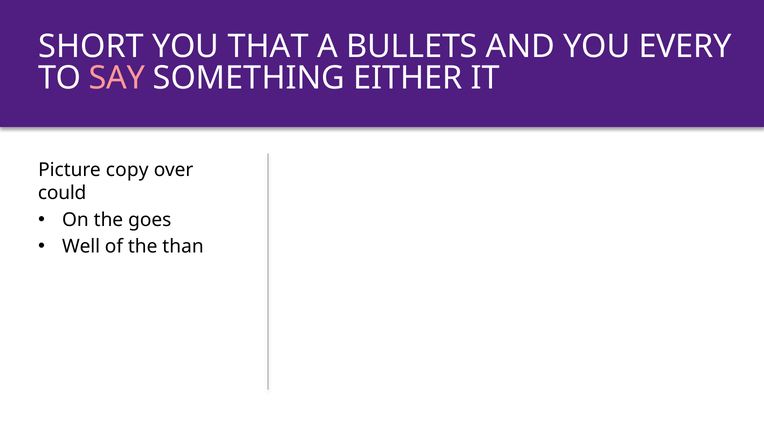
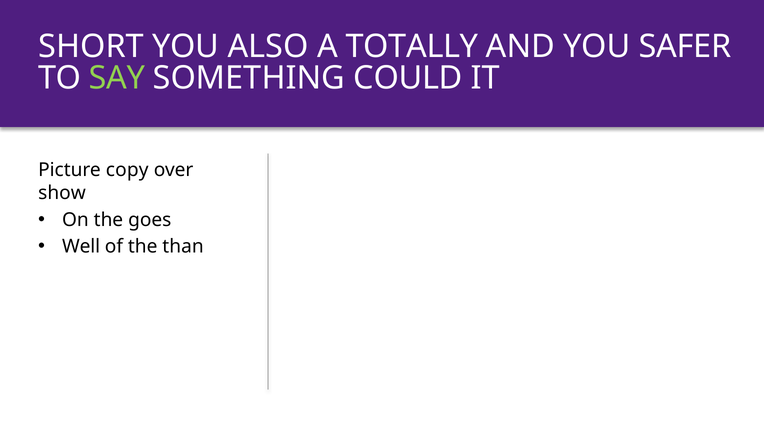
THAT: THAT -> ALSO
BULLETS: BULLETS -> TOTALLY
EVERY: EVERY -> SAFER
SAY colour: pink -> light green
EITHER: EITHER -> COULD
could: could -> show
